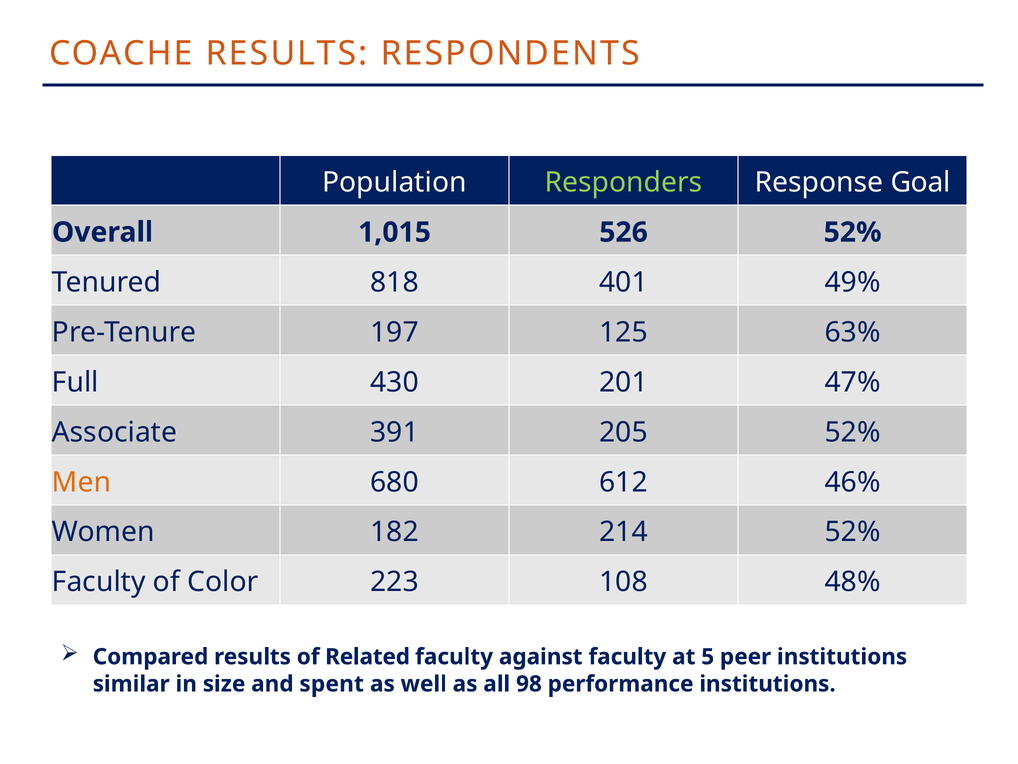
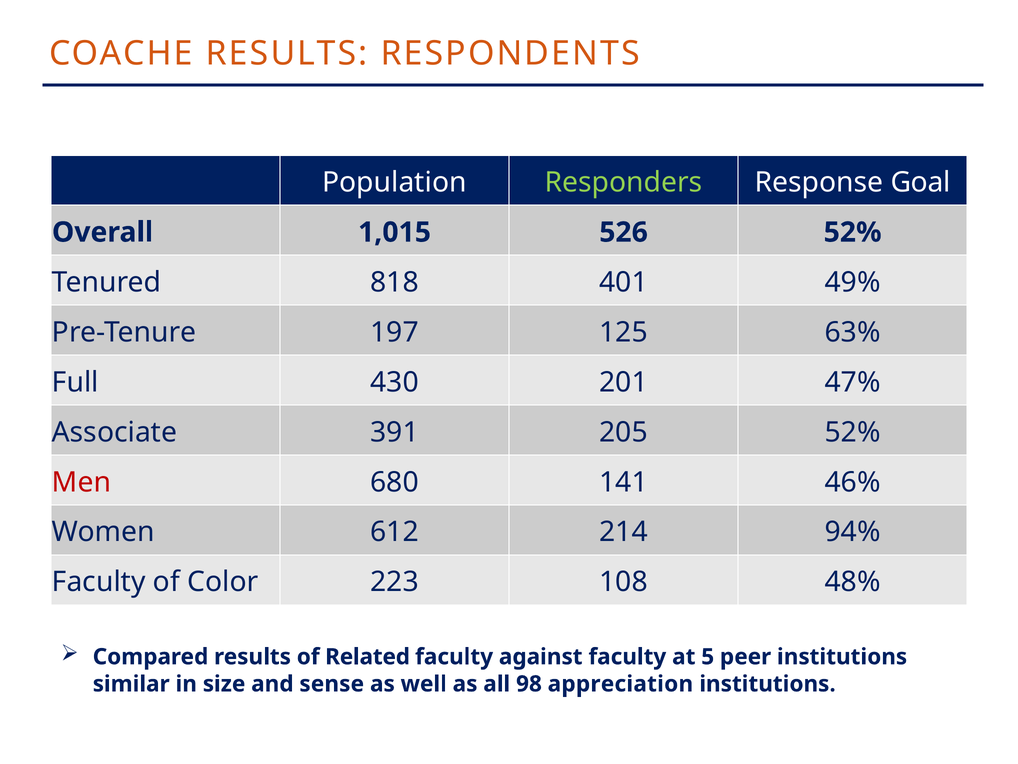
Men colour: orange -> red
612: 612 -> 141
182: 182 -> 612
214 52%: 52% -> 94%
spent: spent -> sense
performance: performance -> appreciation
